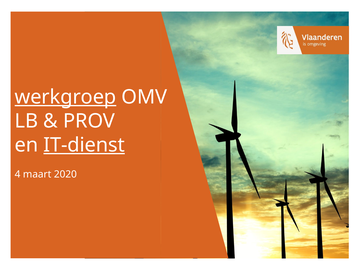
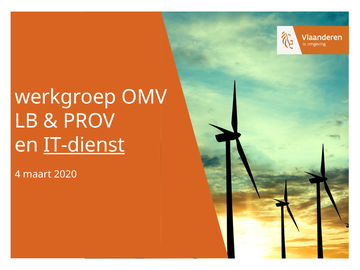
werkgroep underline: present -> none
